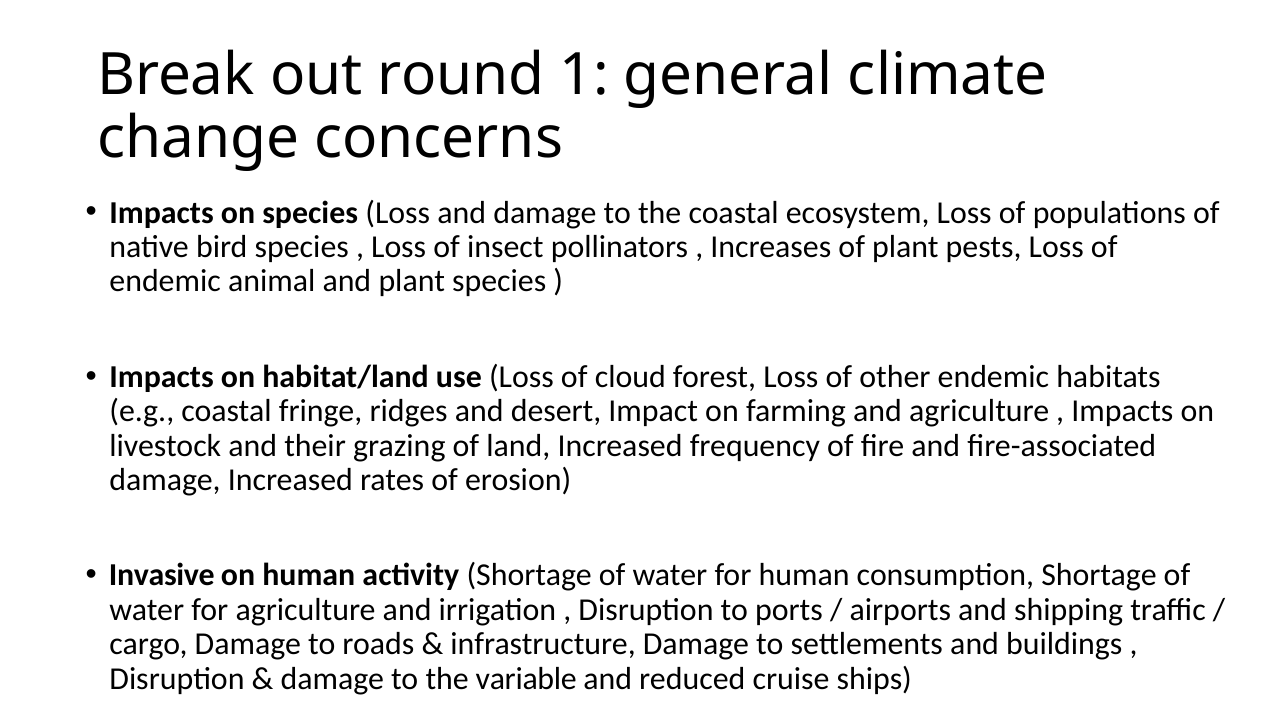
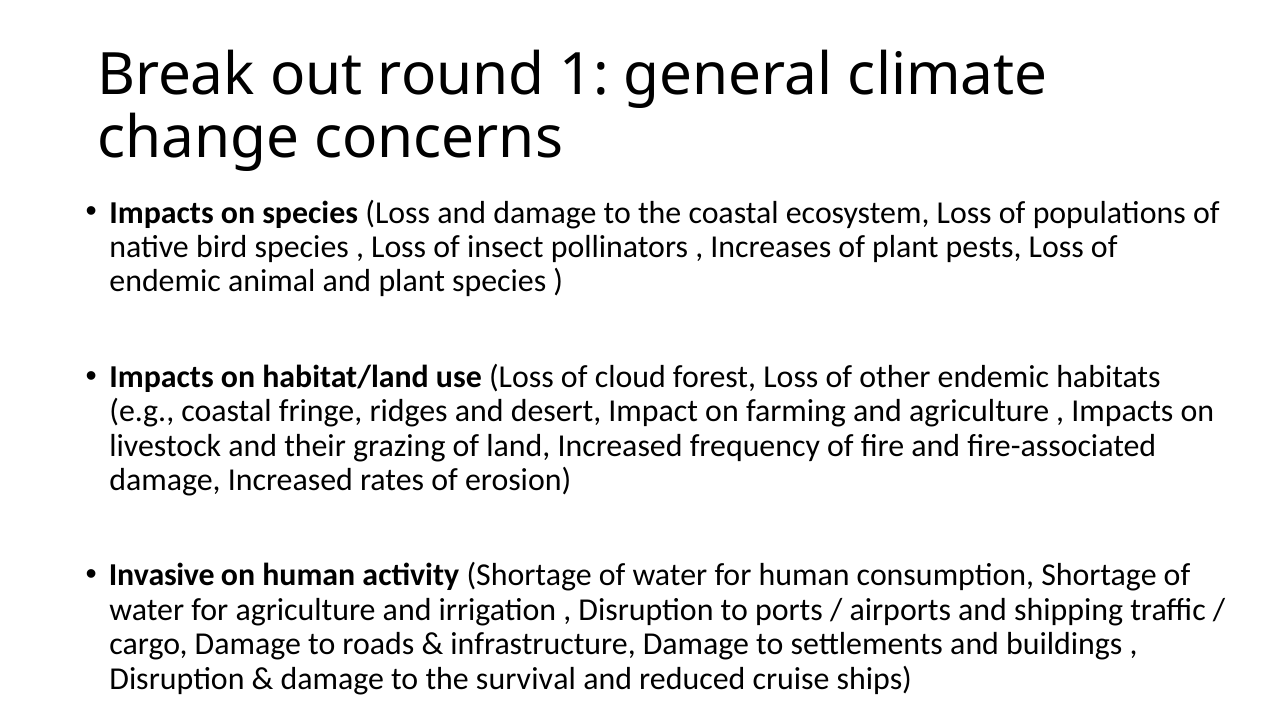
variable: variable -> survival
